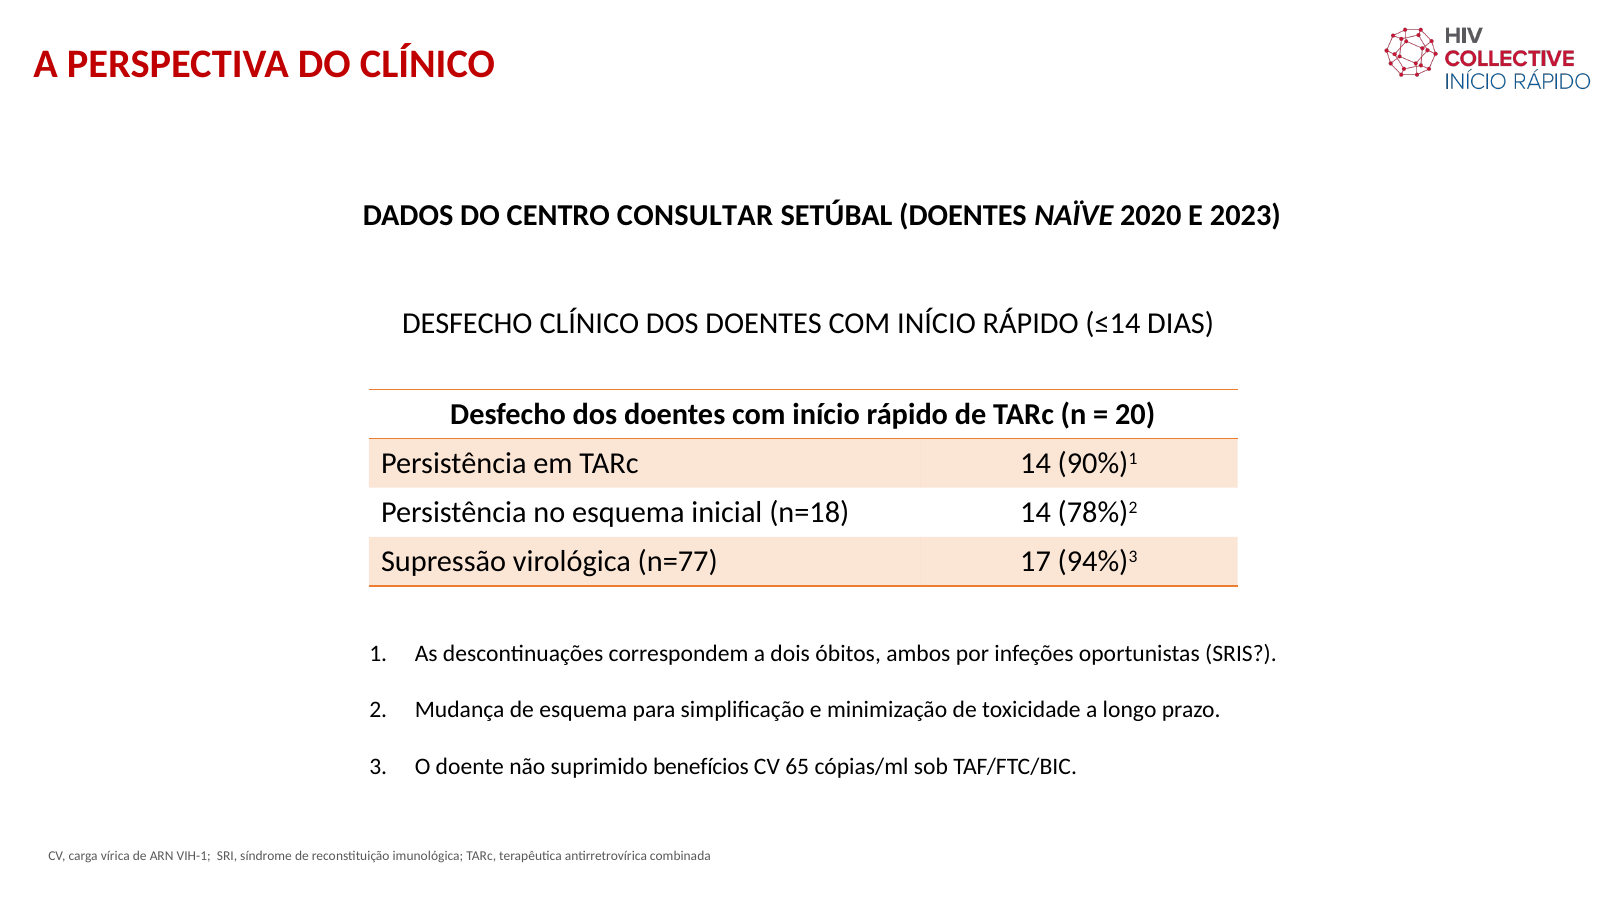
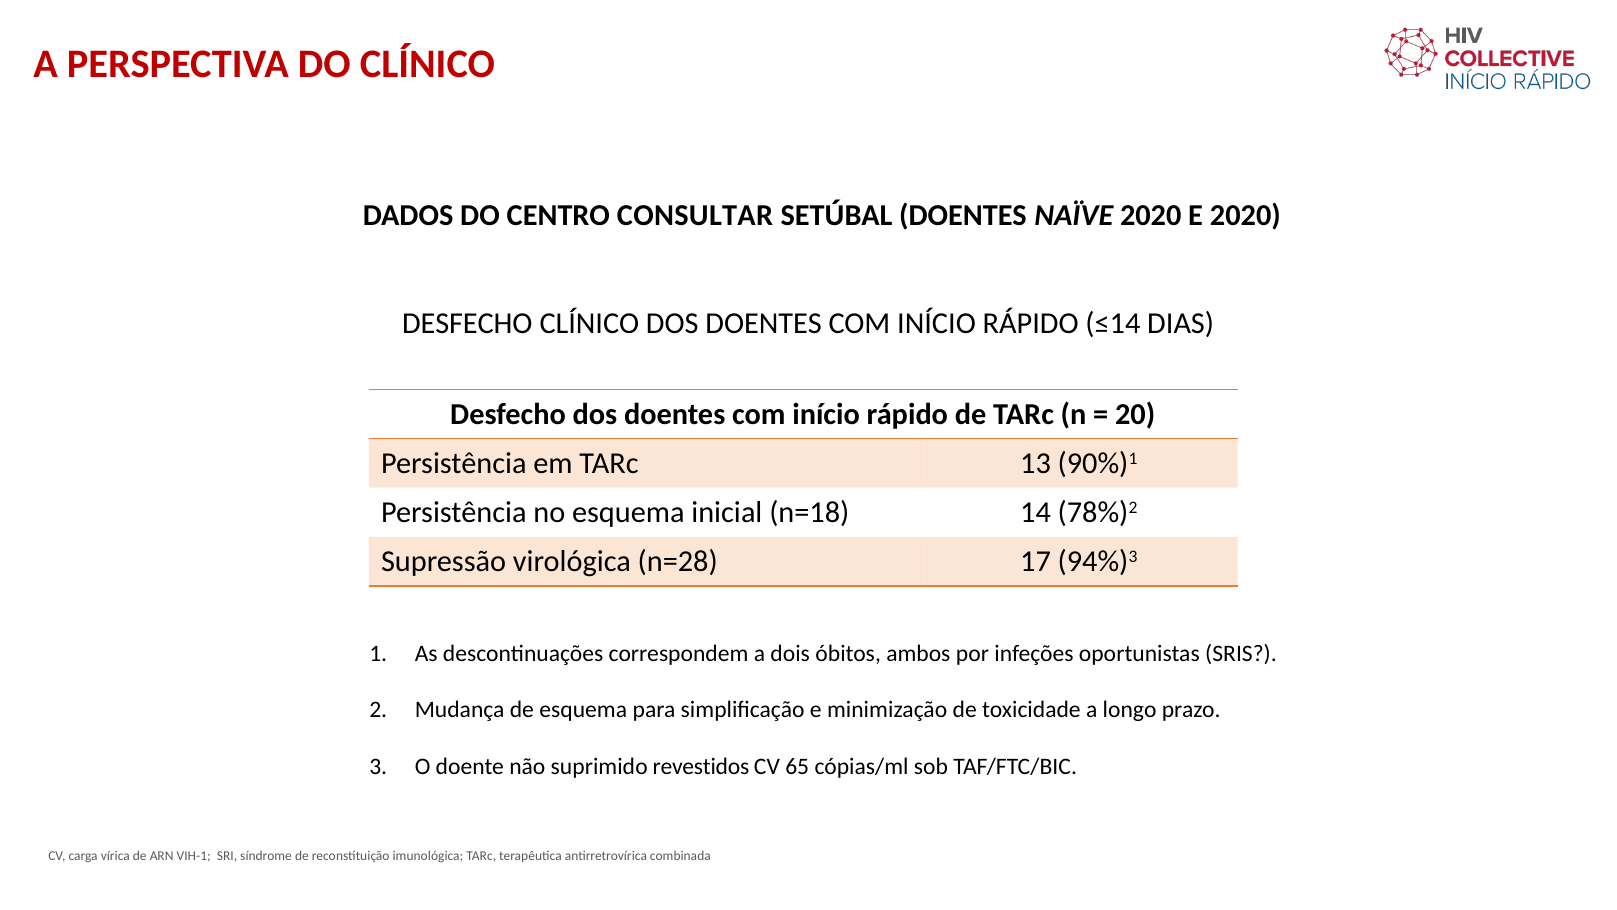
E 2023: 2023 -> 2020
TARc 14: 14 -> 13
n=77: n=77 -> n=28
benefícios: benefícios -> revestidos
